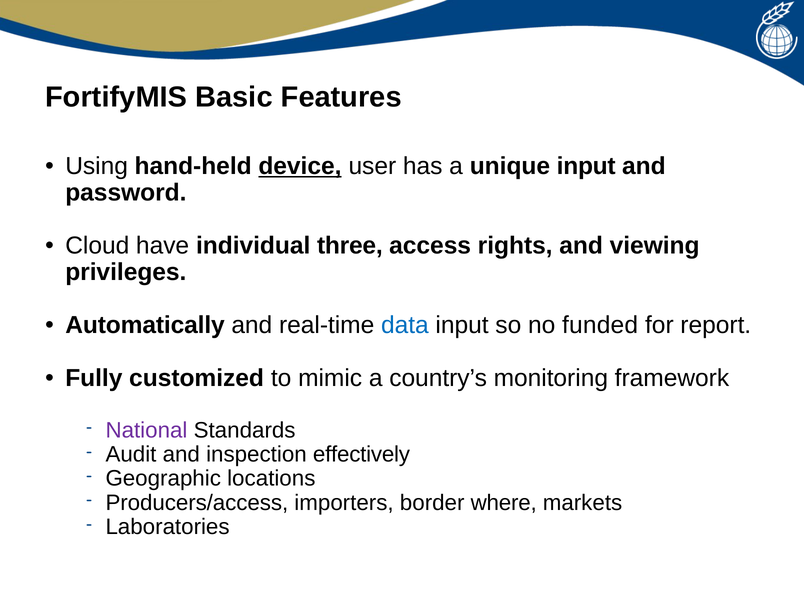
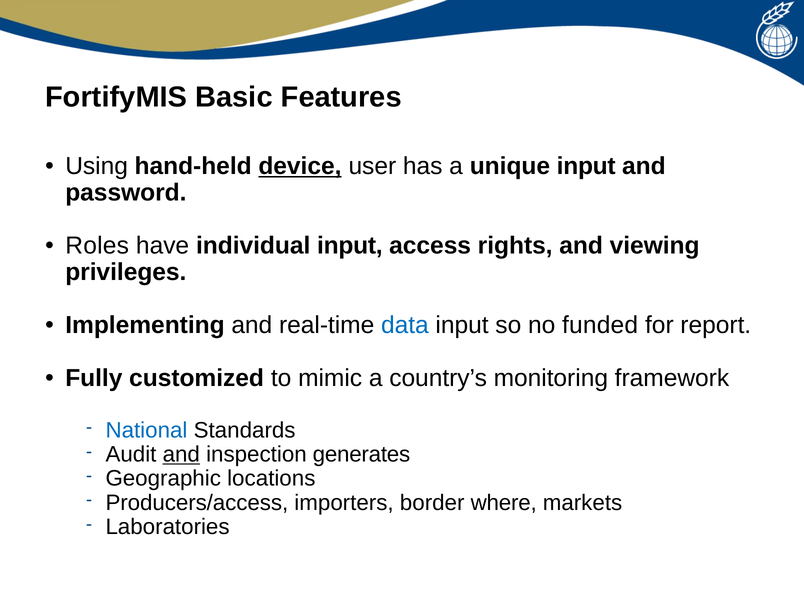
Cloud: Cloud -> Roles
individual three: three -> input
Automatically: Automatically -> Implementing
National colour: purple -> blue
and at (181, 454) underline: none -> present
effectively: effectively -> generates
